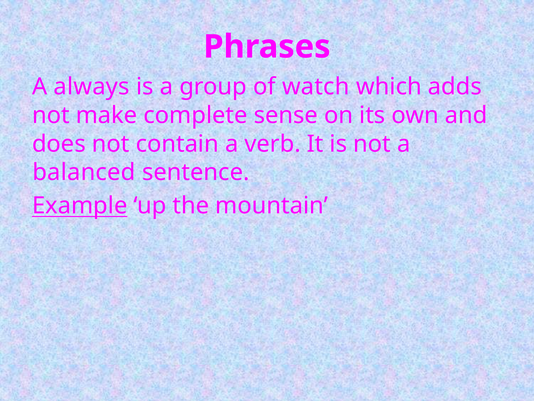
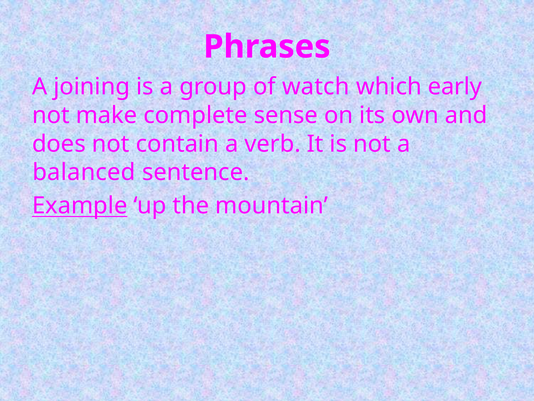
always: always -> joining
adds: adds -> early
